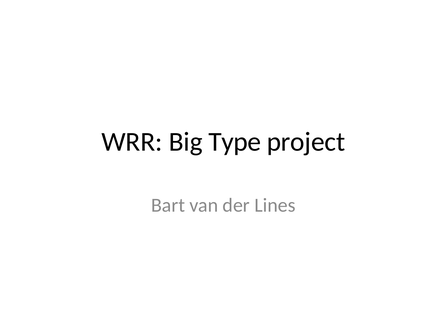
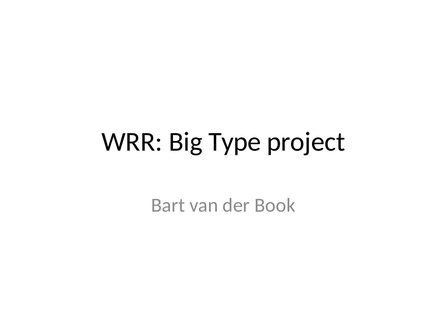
Lines: Lines -> Book
